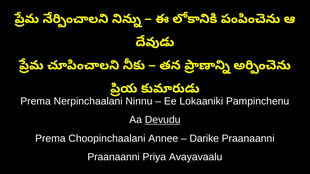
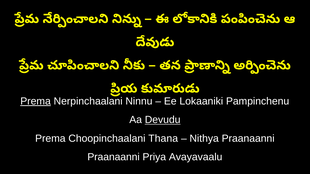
Prema at (36, 101) underline: none -> present
Annee: Annee -> Thana
Darike: Darike -> Nithya
